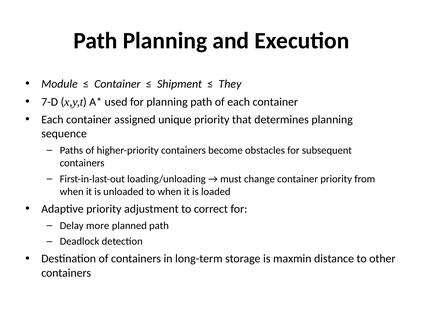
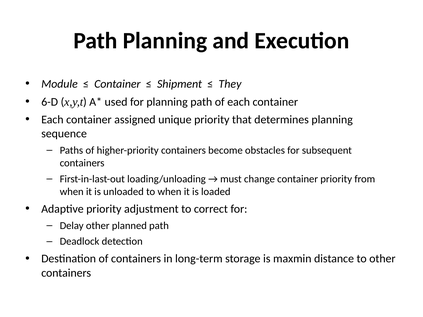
7-D: 7-D -> 6-D
Delay more: more -> other
